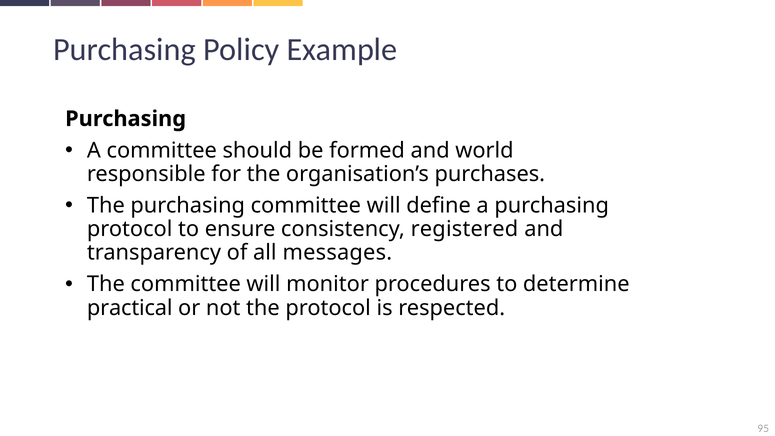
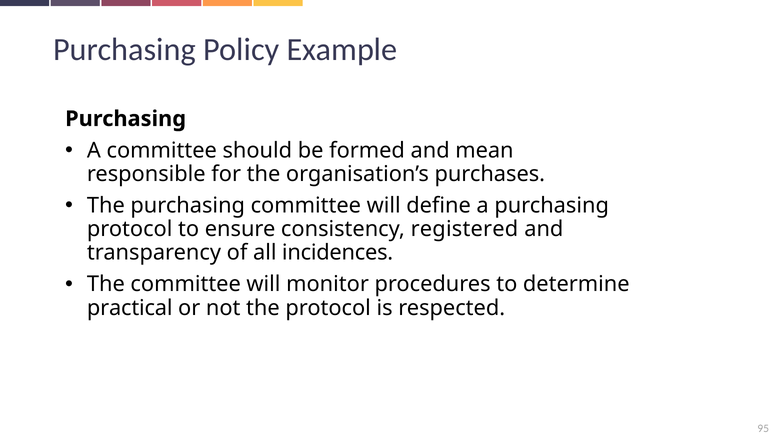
world: world -> mean
messages: messages -> incidences
